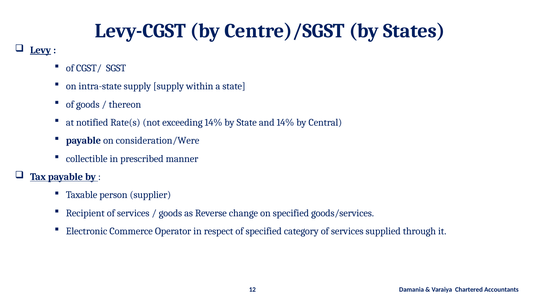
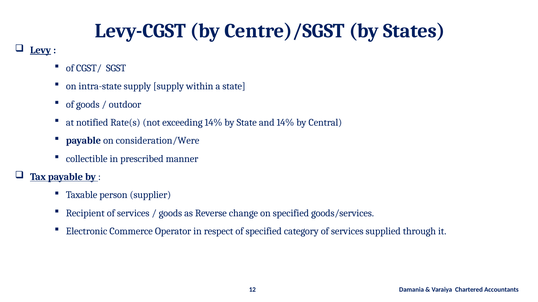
thereon: thereon -> outdoor
